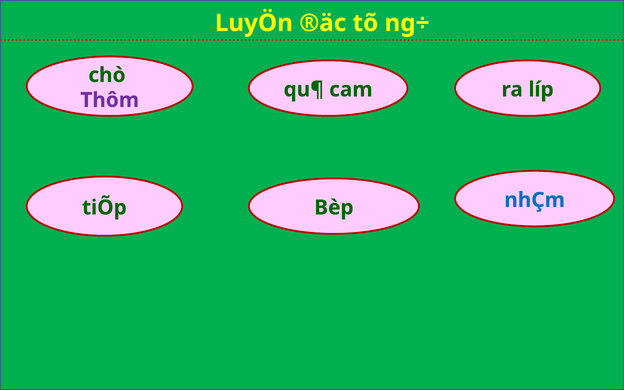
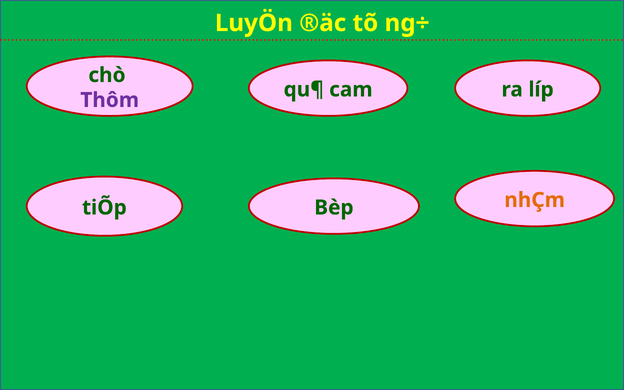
nhÇm colour: blue -> orange
